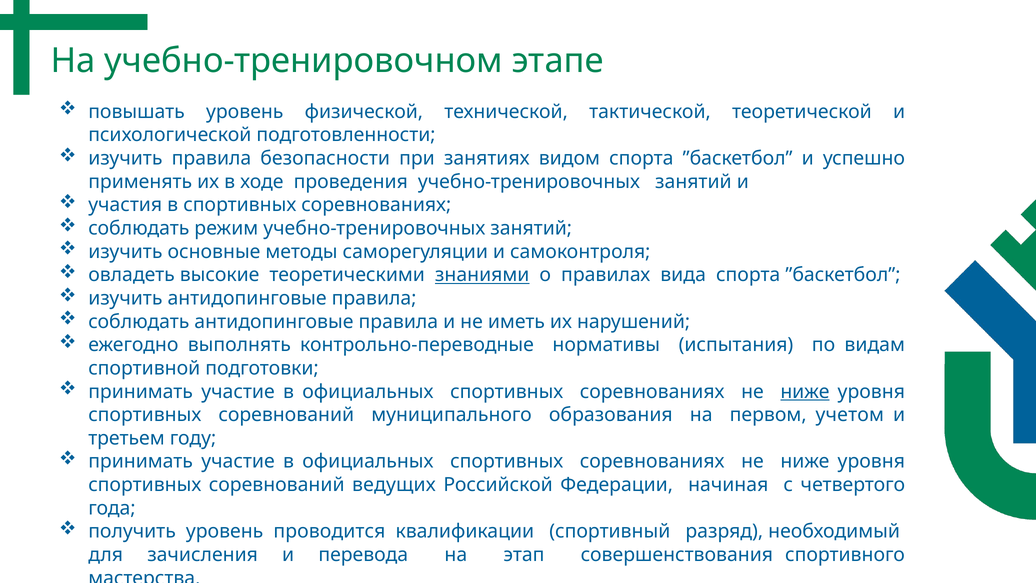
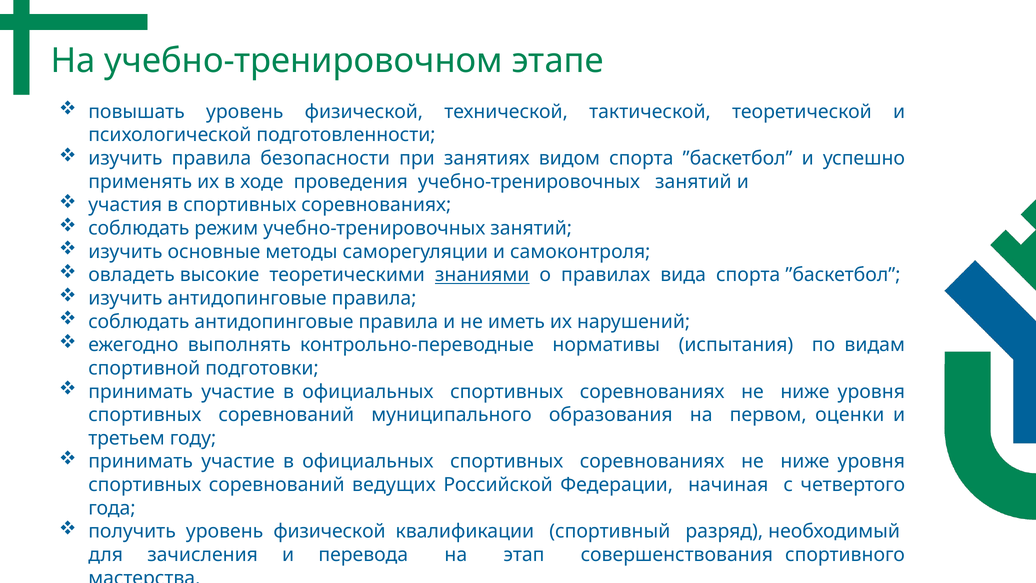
ниже at (805, 391) underline: present -> none
учетом: учетом -> оценки
получить уровень проводится: проводится -> физической
